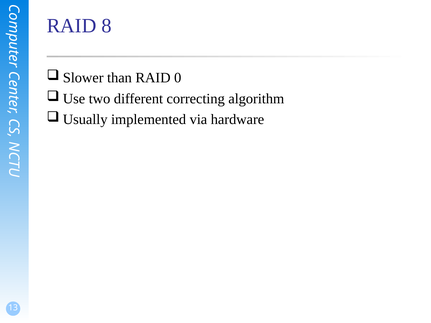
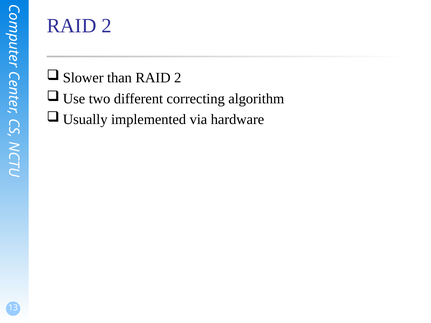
8 at (106, 26): 8 -> 2
than RAID 0: 0 -> 2
